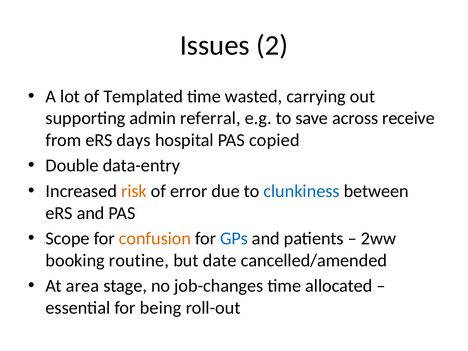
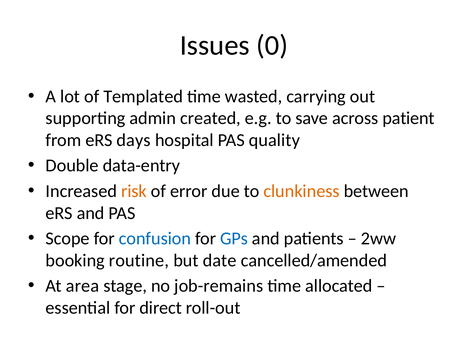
2: 2 -> 0
referral: referral -> created
receive: receive -> patient
copied: copied -> quality
clunkiness colour: blue -> orange
confusion colour: orange -> blue
job-changes: job-changes -> job-remains
being: being -> direct
